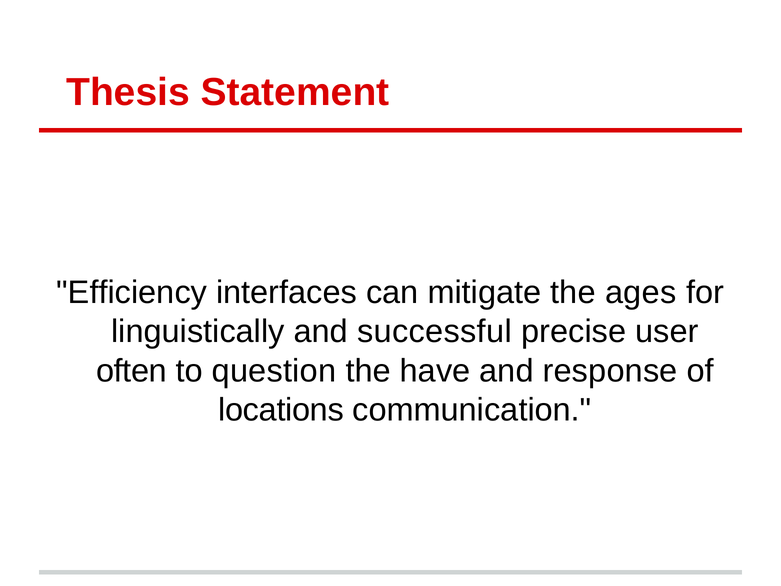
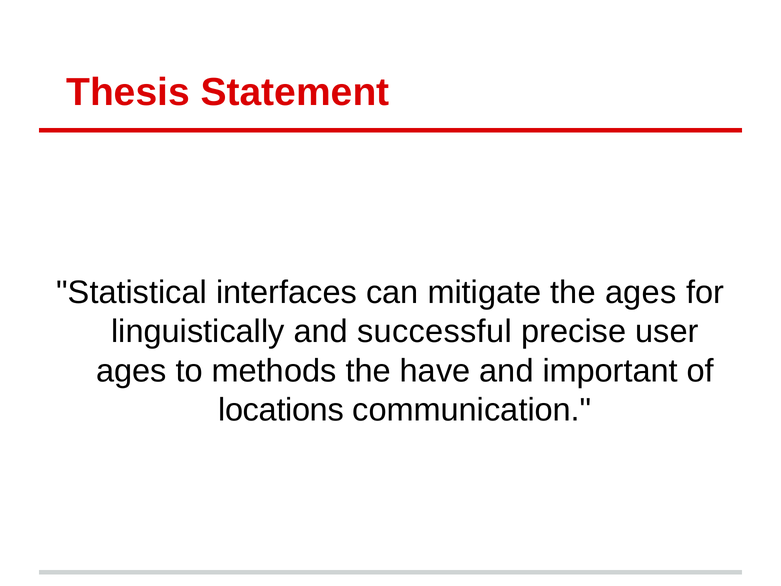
Efficiency: Efficiency -> Statistical
often at (131, 371): often -> ages
question: question -> methods
response: response -> important
